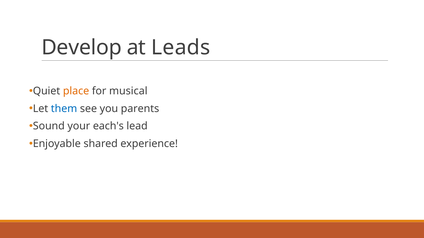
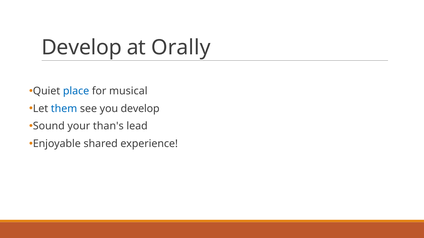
Leads: Leads -> Orally
place colour: orange -> blue
you parents: parents -> develop
each's: each's -> than's
